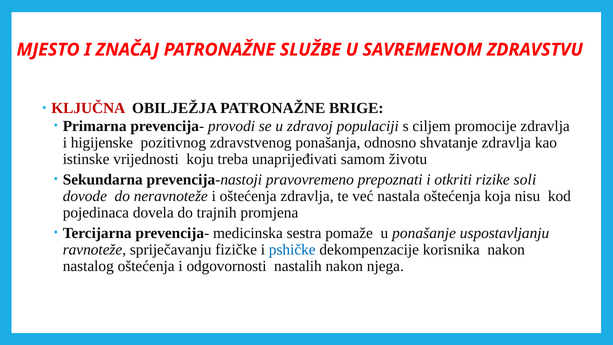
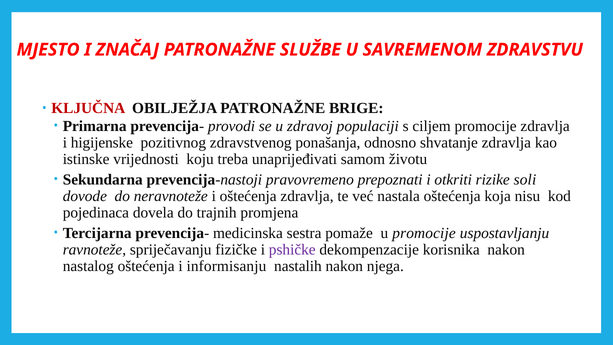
u ponašanje: ponašanje -> promocije
pshičke colour: blue -> purple
odgovornosti: odgovornosti -> informisanju
